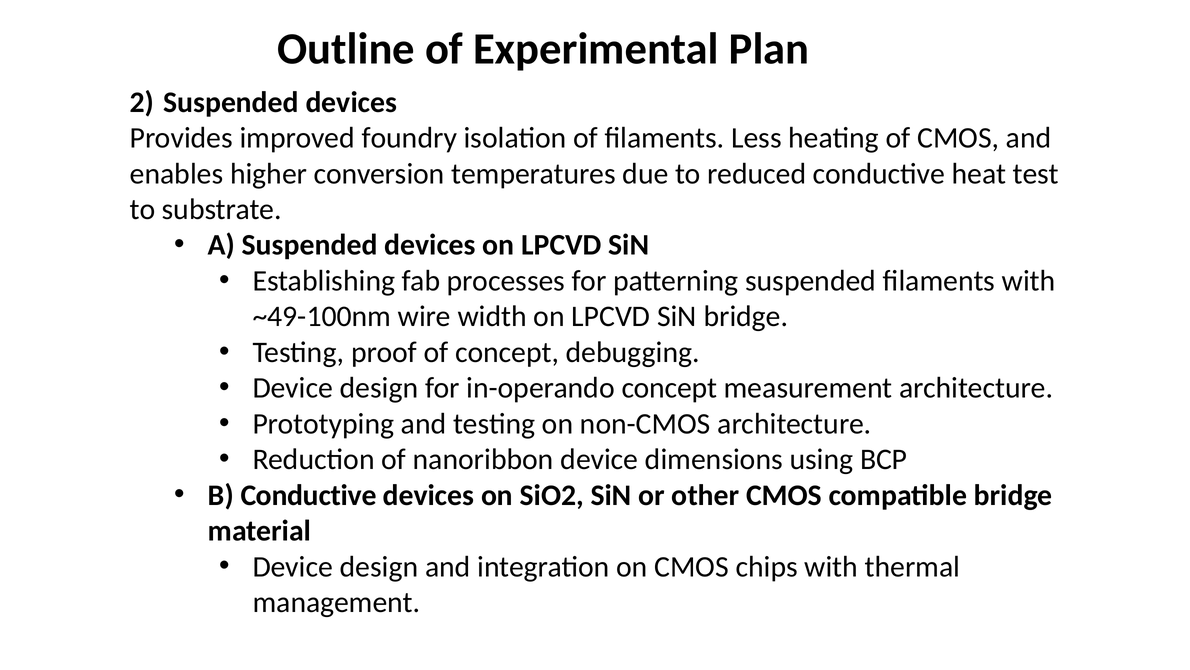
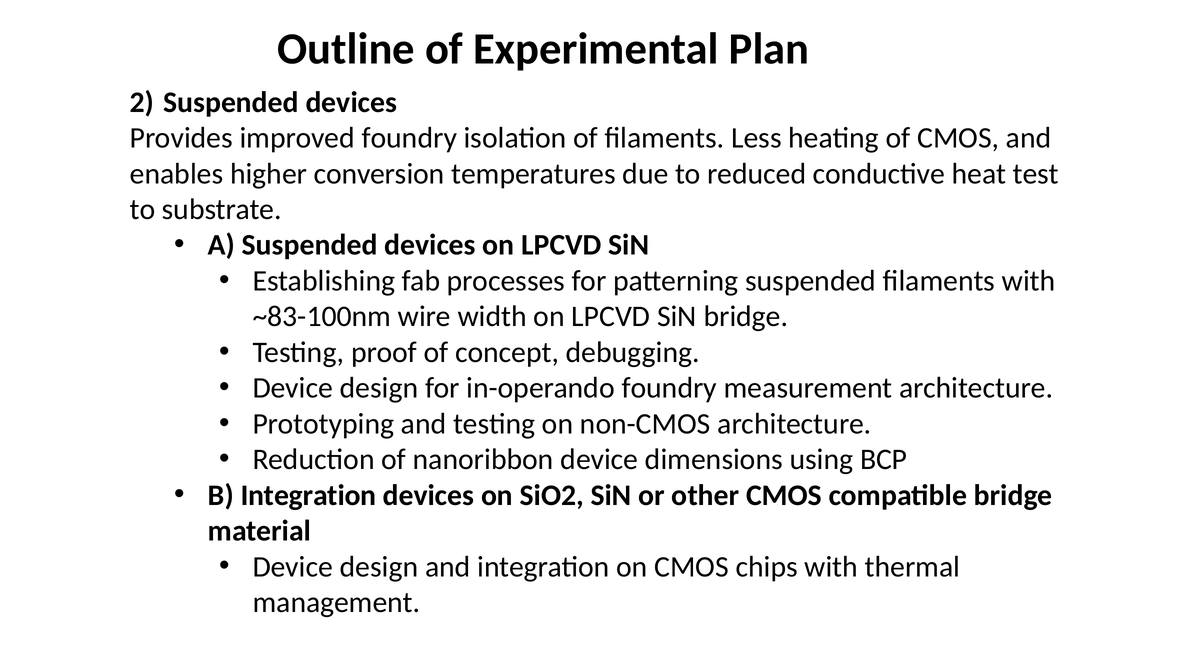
~49-100nm: ~49-100nm -> ~83-100nm
in-operando concept: concept -> foundry
B Conductive: Conductive -> Integration
